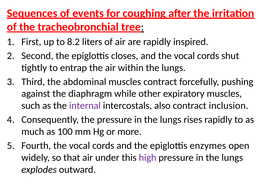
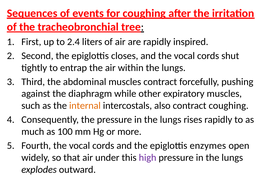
8.2: 8.2 -> 2.4
internal colour: purple -> orange
contract inclusion: inclusion -> coughing
